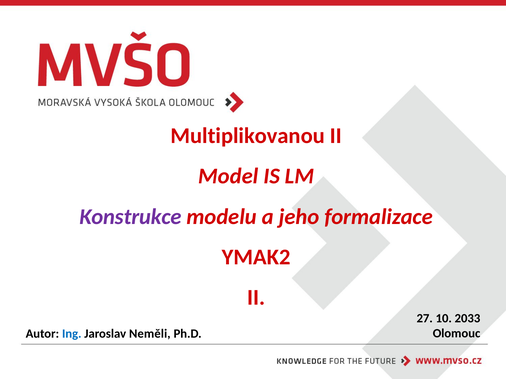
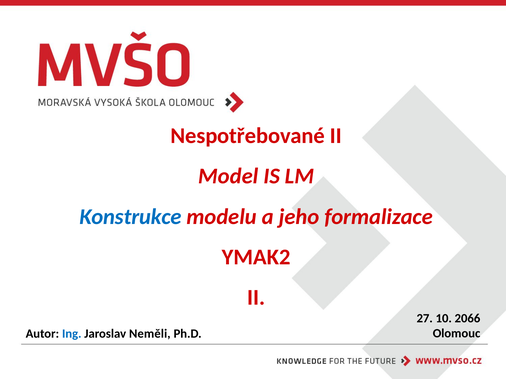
Multiplikovanou: Multiplikovanou -> Nespotřebované
Konstrukce colour: purple -> blue
2033: 2033 -> 2066
